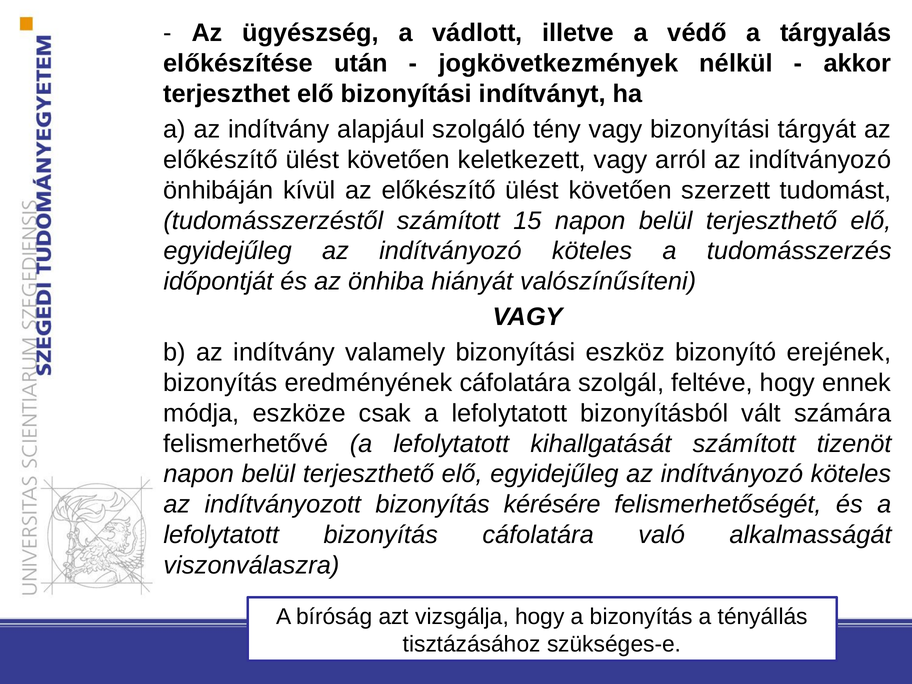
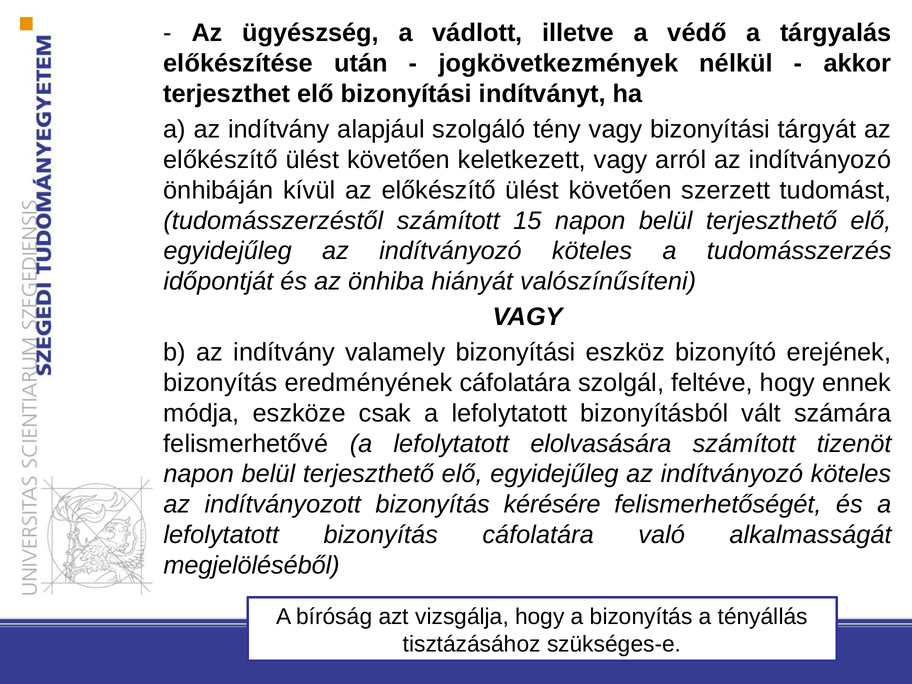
kihallgatását: kihallgatását -> elolvasására
viszonválaszra: viszonválaszra -> megjelöléséből
